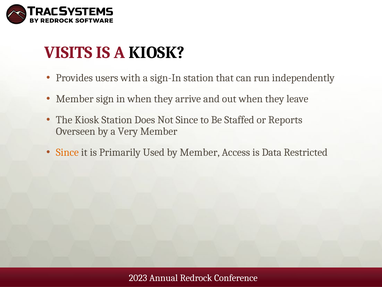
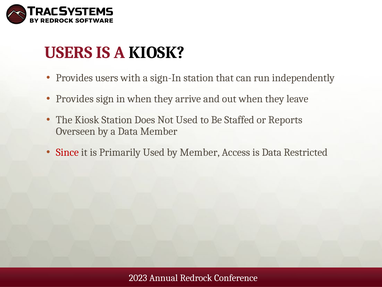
VISITS at (68, 52): VISITS -> USERS
Member at (75, 99): Member -> Provides
Not Since: Since -> Used
a Very: Very -> Data
Since at (67, 152) colour: orange -> red
